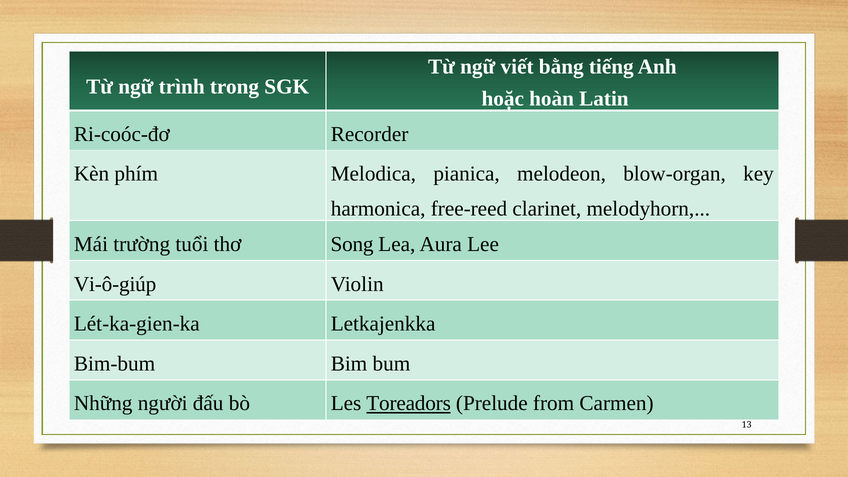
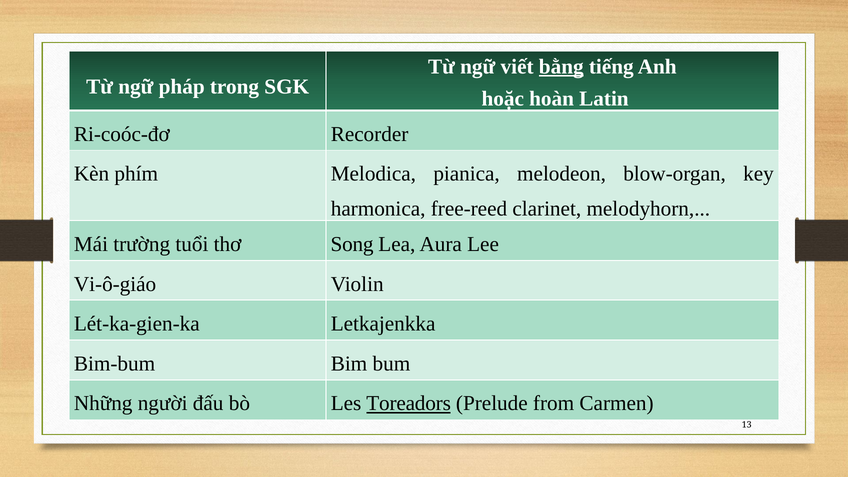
bằng underline: none -> present
trình: trình -> pháp
Vi-ô-giúp: Vi-ô-giúp -> Vi-ô-giáo
